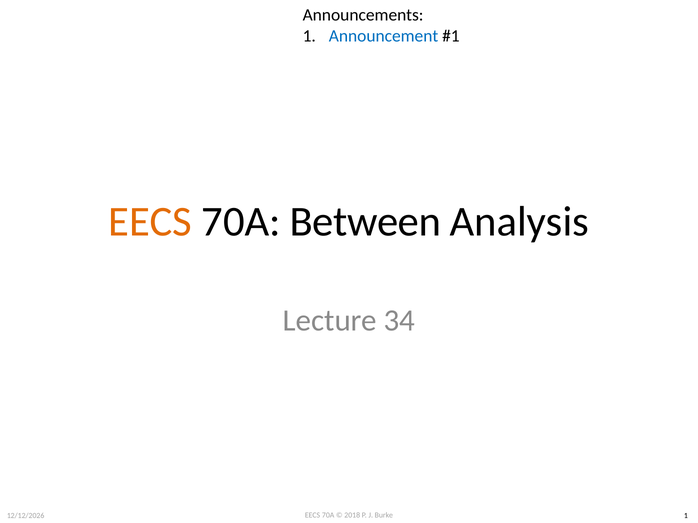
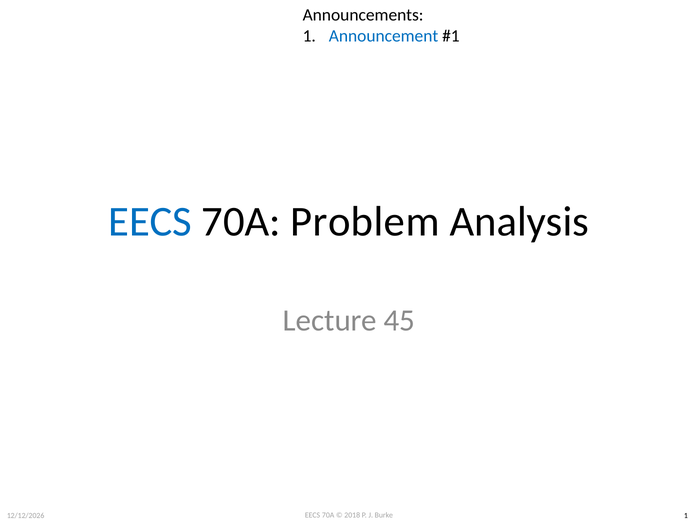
EECS at (150, 222) colour: orange -> blue
Between: Between -> Problem
34: 34 -> 45
